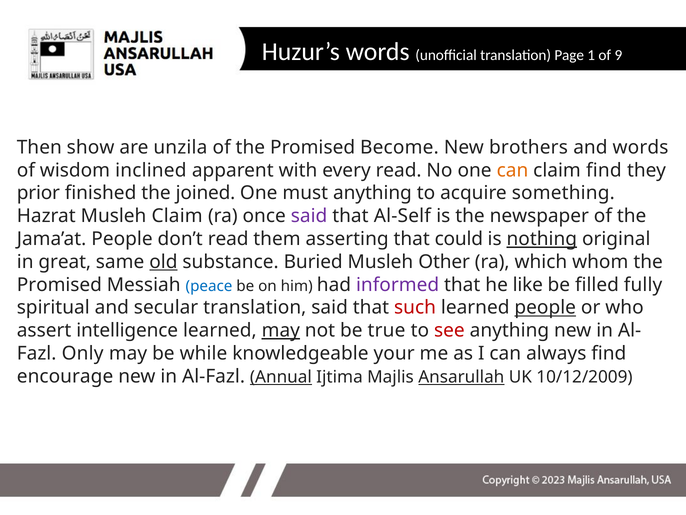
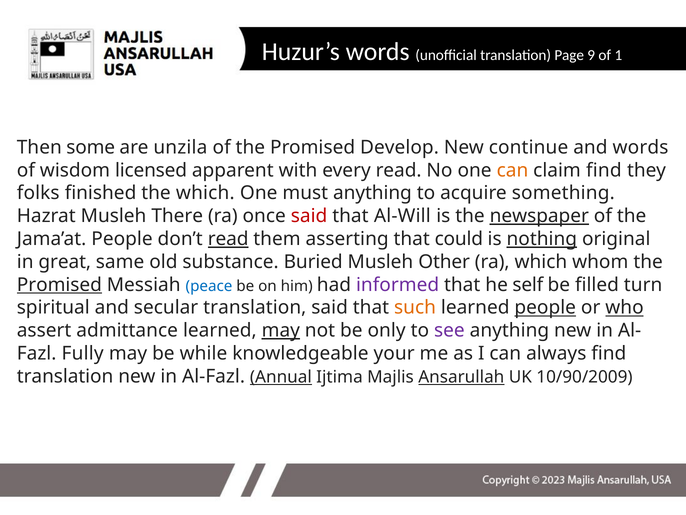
1: 1 -> 9
9: 9 -> 1
show: show -> some
Become: Become -> Develop
brothers: brothers -> continue
inclined: inclined -> licensed
prior: prior -> folks
the joined: joined -> which
Musleh Claim: Claim -> There
said at (309, 216) colour: purple -> red
Al-Self: Al-Self -> Al-Will
newspaper underline: none -> present
read at (228, 239) underline: none -> present
old underline: present -> none
Promised at (59, 285) underline: none -> present
like: like -> self
fully: fully -> turn
such colour: red -> orange
who underline: none -> present
intelligence: intelligence -> admittance
true: true -> only
see colour: red -> purple
Only: Only -> Fully
encourage at (65, 376): encourage -> translation
10/12/2009: 10/12/2009 -> 10/90/2009
